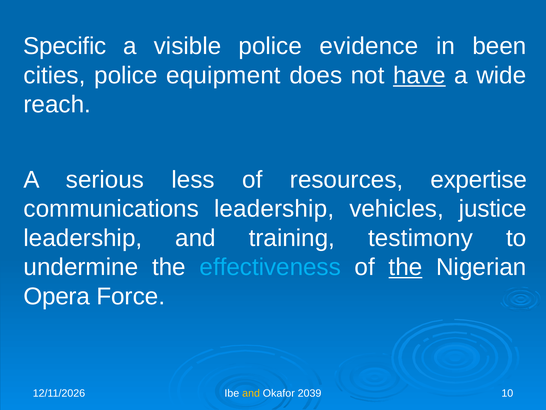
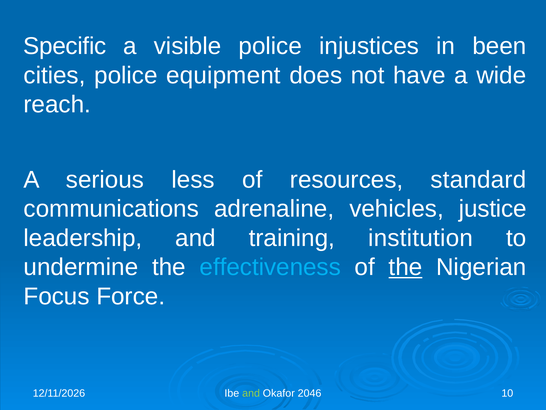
evidence: evidence -> injustices
have underline: present -> none
expertise: expertise -> standard
communications leadership: leadership -> adrenaline
testimony: testimony -> institution
Opera: Opera -> Focus
and at (251, 393) colour: yellow -> light green
2039: 2039 -> 2046
